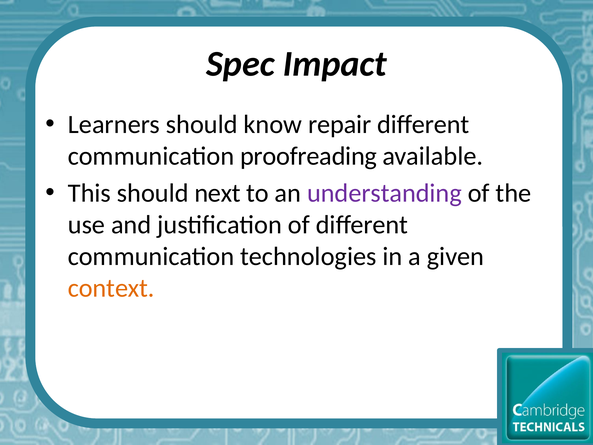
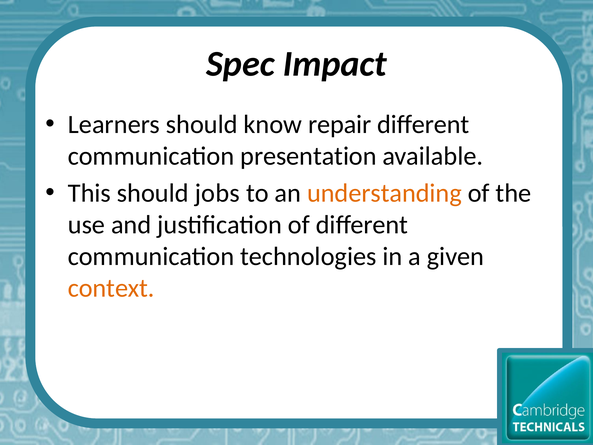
proofreading: proofreading -> presentation
next: next -> jobs
understanding colour: purple -> orange
